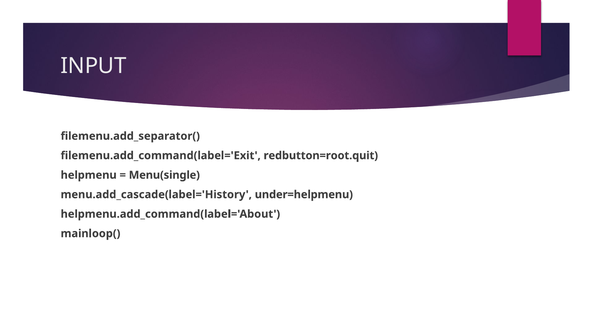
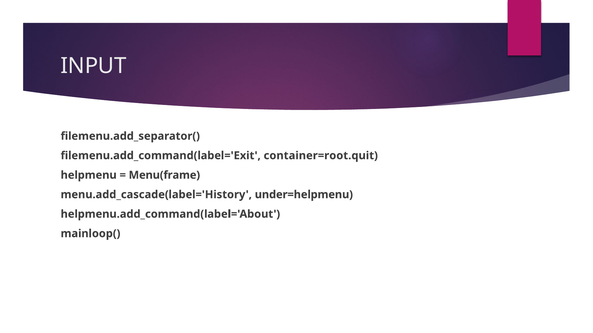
redbutton=root.quit: redbutton=root.quit -> container=root.quit
Menu(single: Menu(single -> Menu(frame
